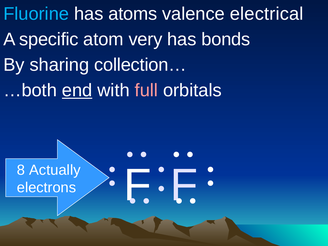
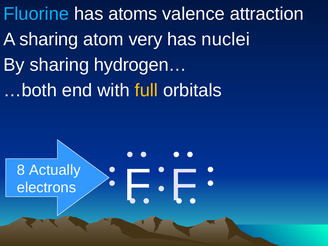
electrical: electrical -> attraction
A specific: specific -> sharing
bonds: bonds -> nuclei
collection…: collection… -> hydrogen…
end underline: present -> none
full colour: pink -> yellow
